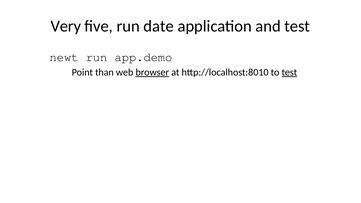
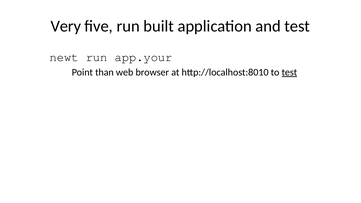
date: date -> built
app.demo: app.demo -> app.your
browser underline: present -> none
